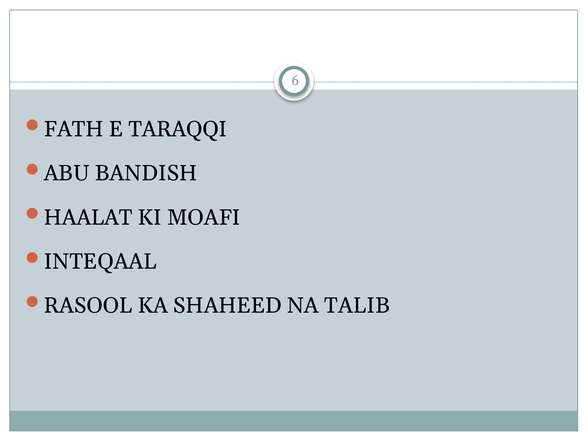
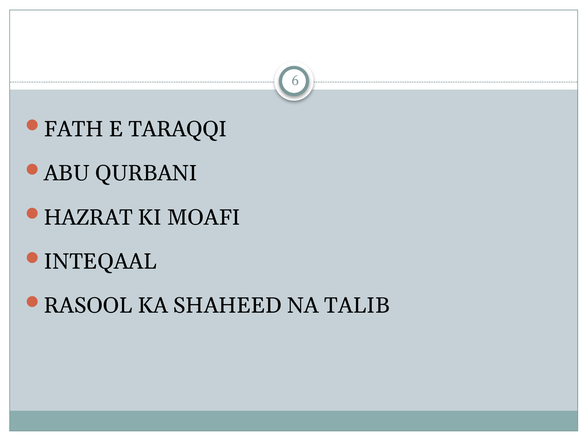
BANDISH: BANDISH -> QURBANI
HAALAT: HAALAT -> HAZRAT
